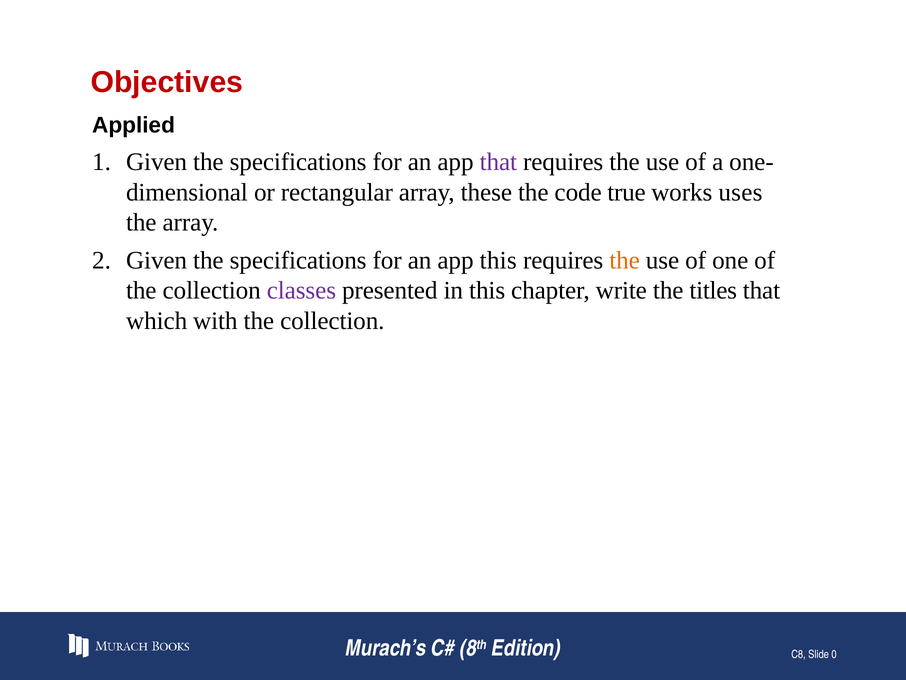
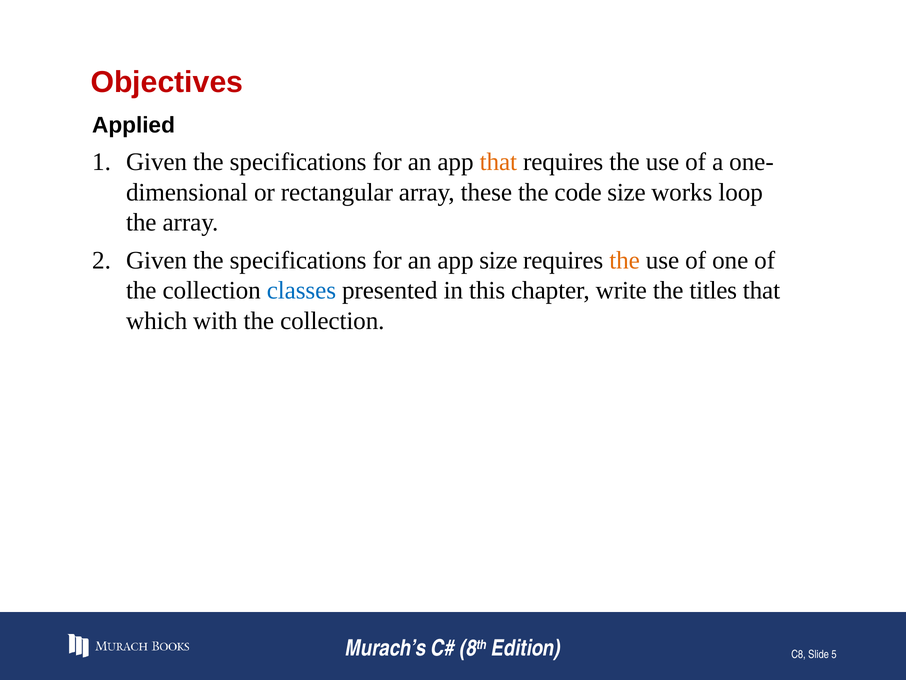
that at (498, 162) colour: purple -> orange
code true: true -> size
uses: uses -> loop
app this: this -> size
classes colour: purple -> blue
0: 0 -> 5
